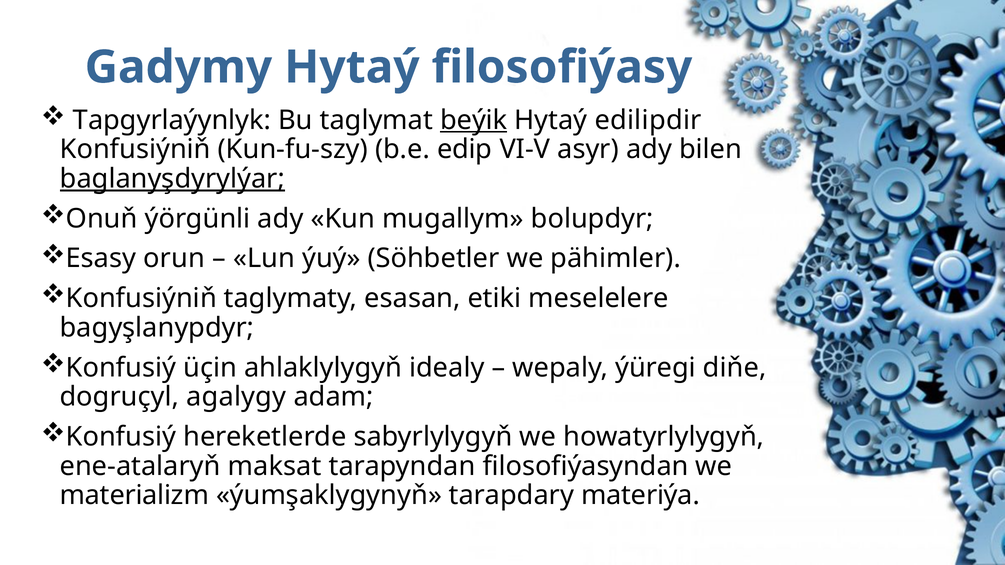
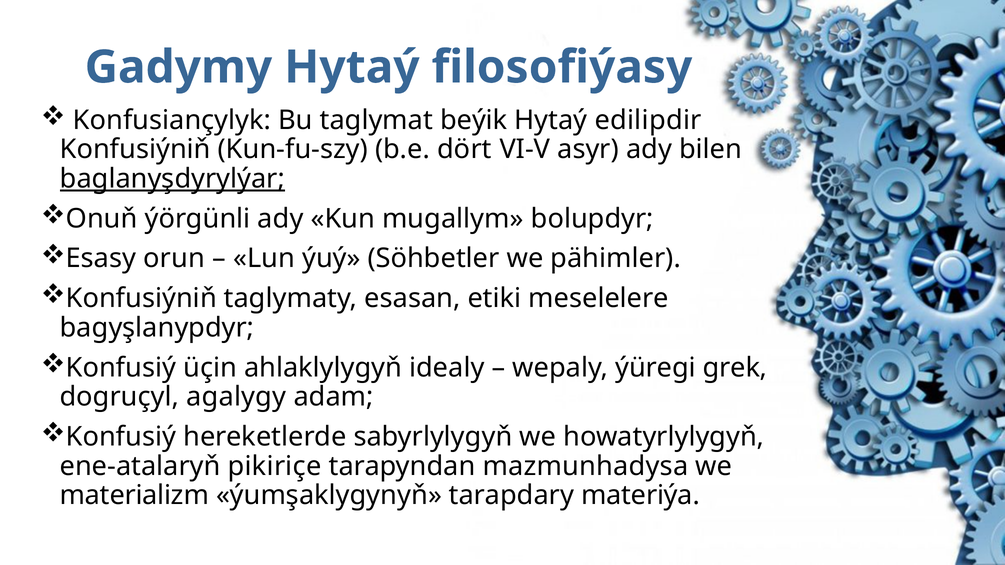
Tapgyrlaýynlyk: Tapgyrlaýynlyk -> Konfusiançylyk
beýik underline: present -> none
edip: edip -> dört
diňe: diňe -> grek
maksat: maksat -> pikiriçe
filosofiýasyndan: filosofiýasyndan -> mazmunhadysa
